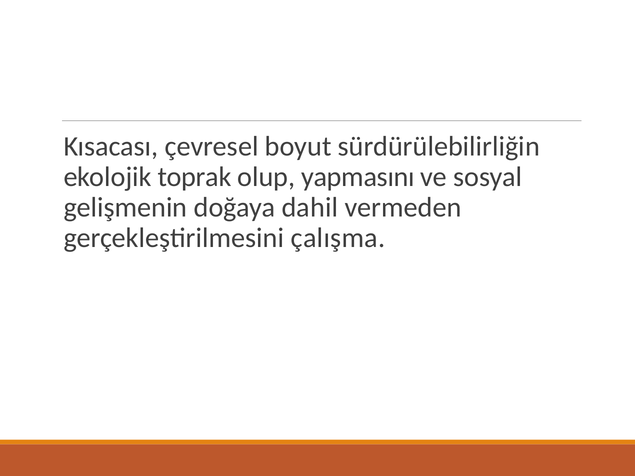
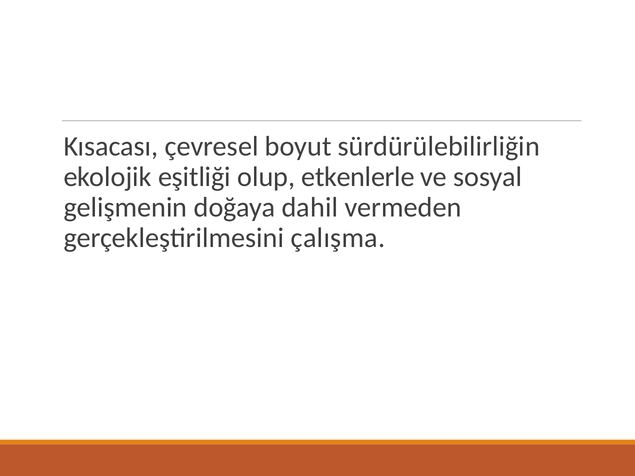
toprak: toprak -> eşitliği
yapmasını: yapmasını -> etkenlerle
